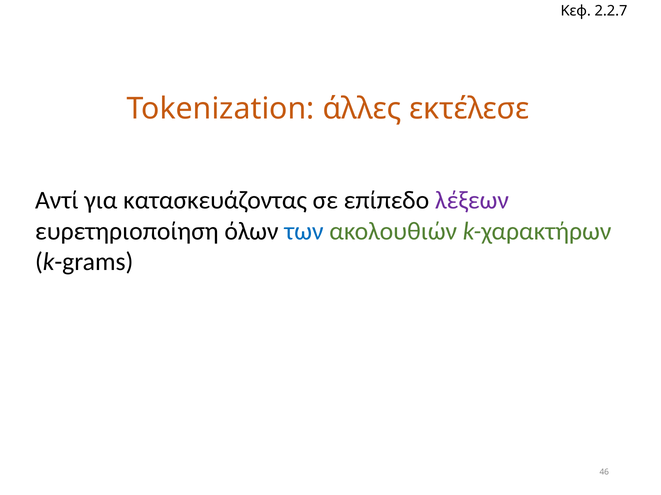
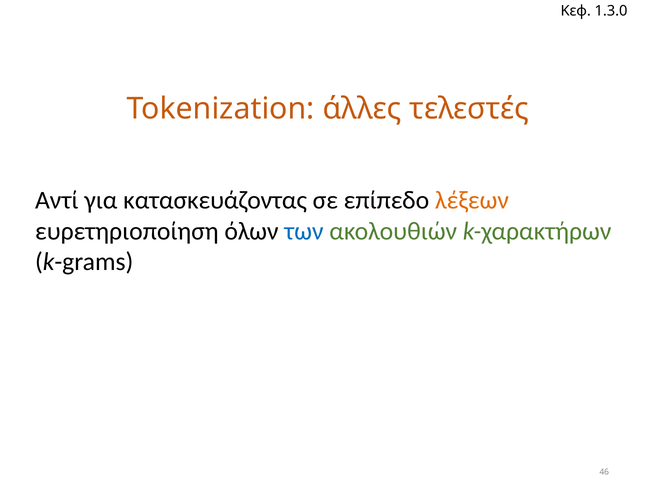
2.2.7: 2.2.7 -> 1.3.0
εκτέλεσε: εκτέλεσε -> τελεστές
λέξεων colour: purple -> orange
